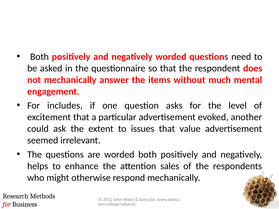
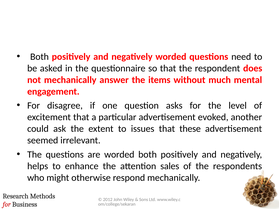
includes: includes -> disagree
value: value -> these
